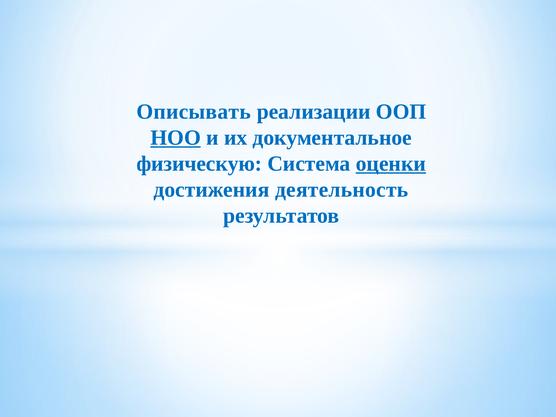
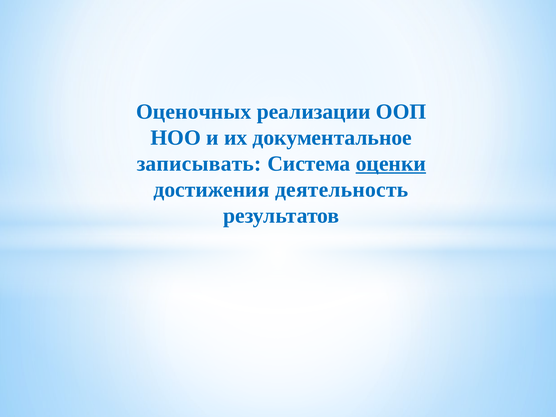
Описывать: Описывать -> Оценочных
НОО underline: present -> none
физическую: физическую -> записывать
